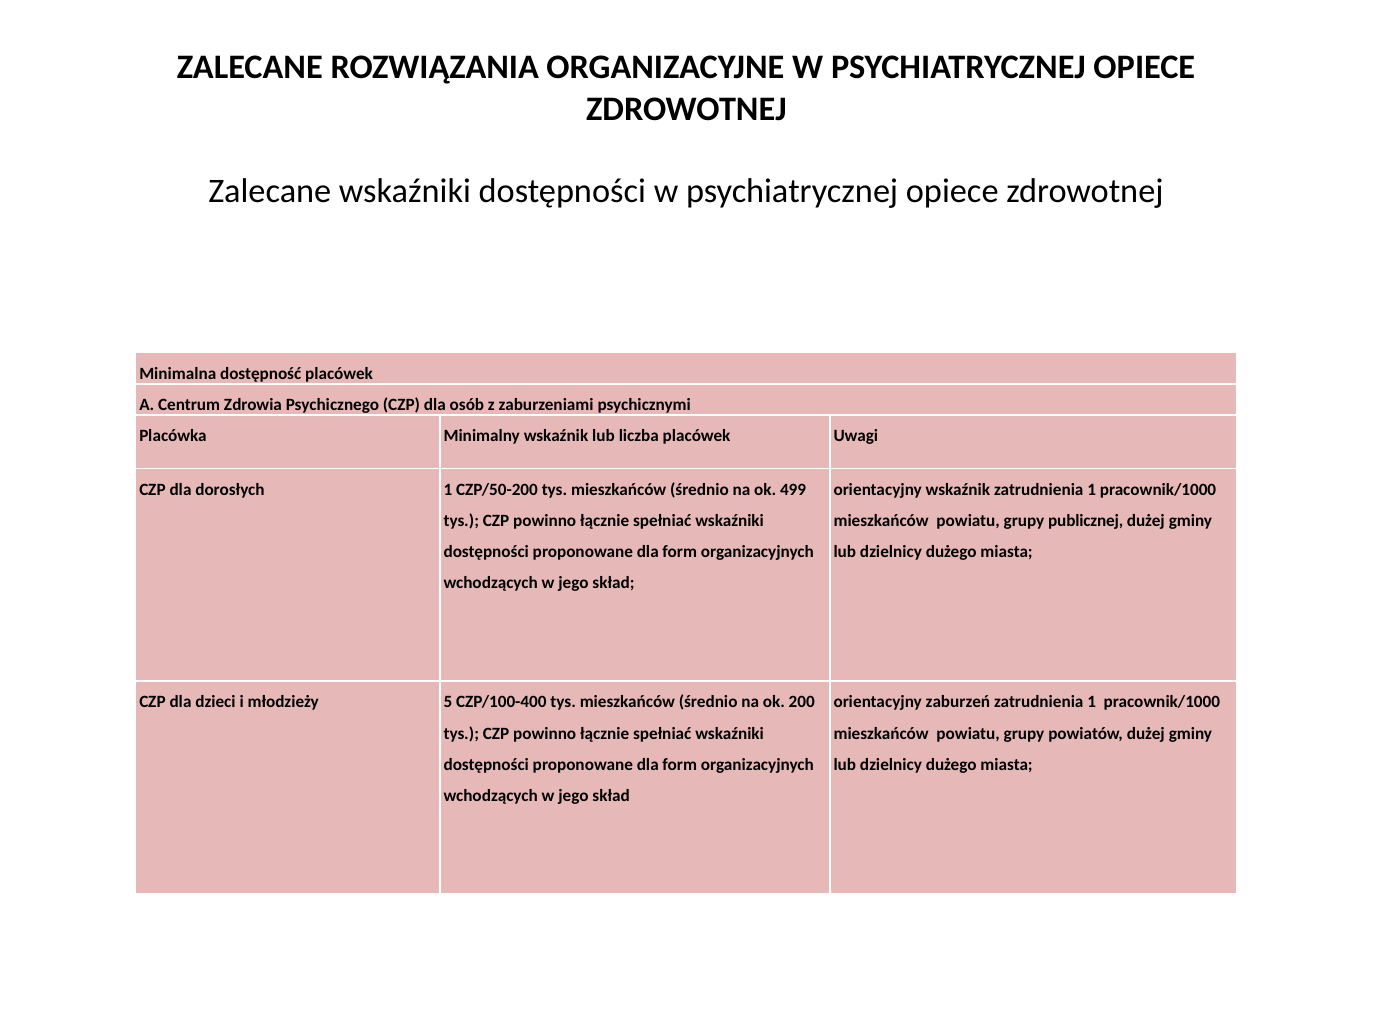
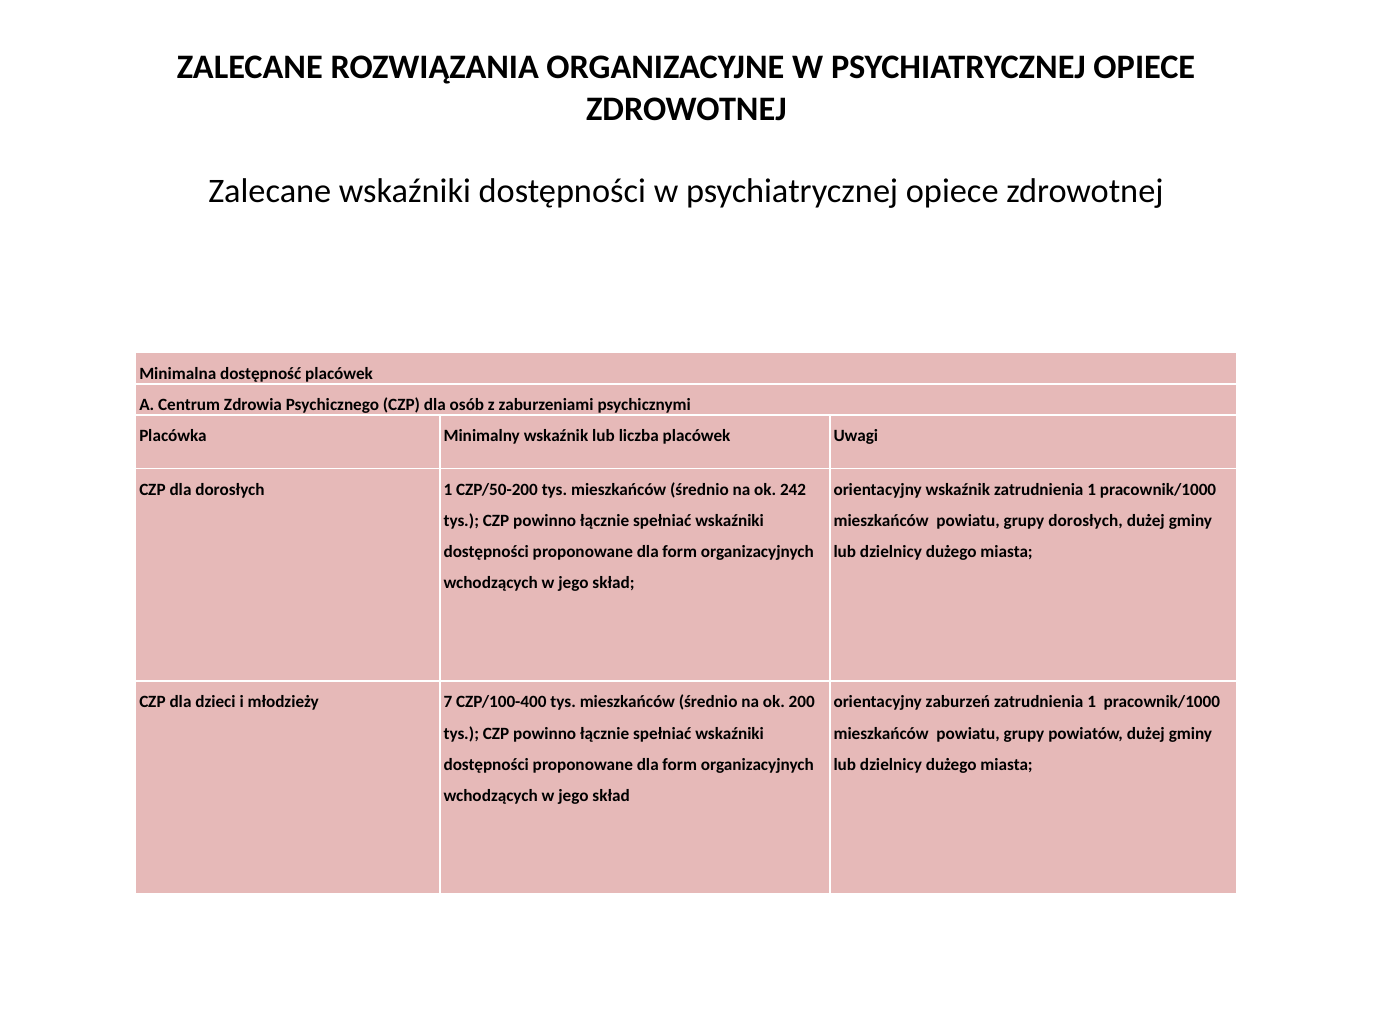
499: 499 -> 242
grupy publicznej: publicznej -> dorosłych
5: 5 -> 7
